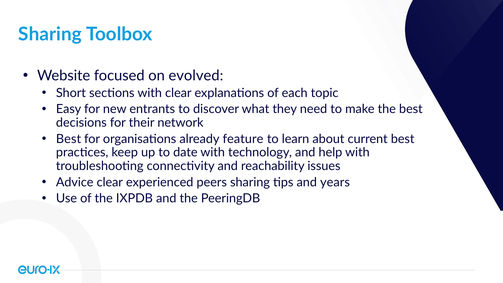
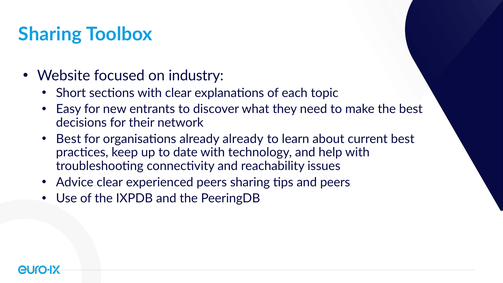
evolved: evolved -> industry
already feature: feature -> already
and years: years -> peers
